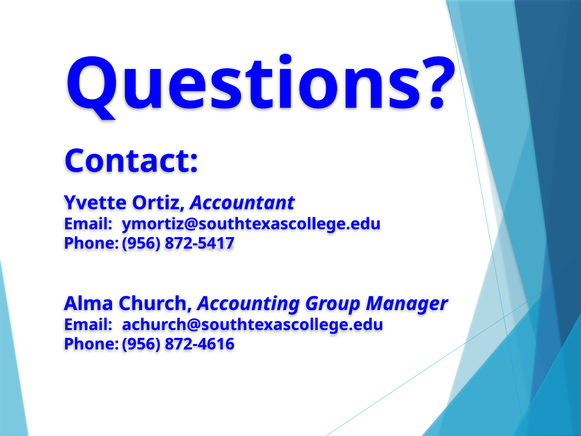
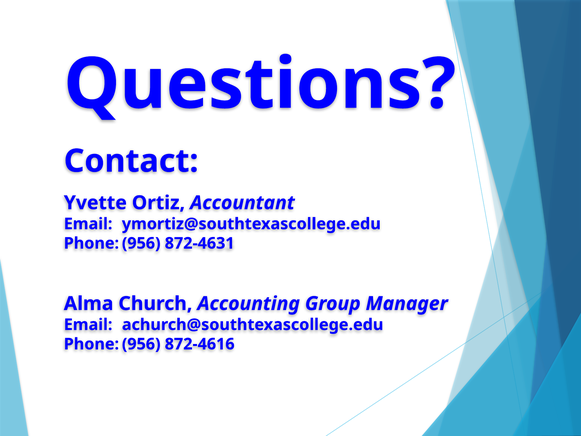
872-5417: 872-5417 -> 872-4631
